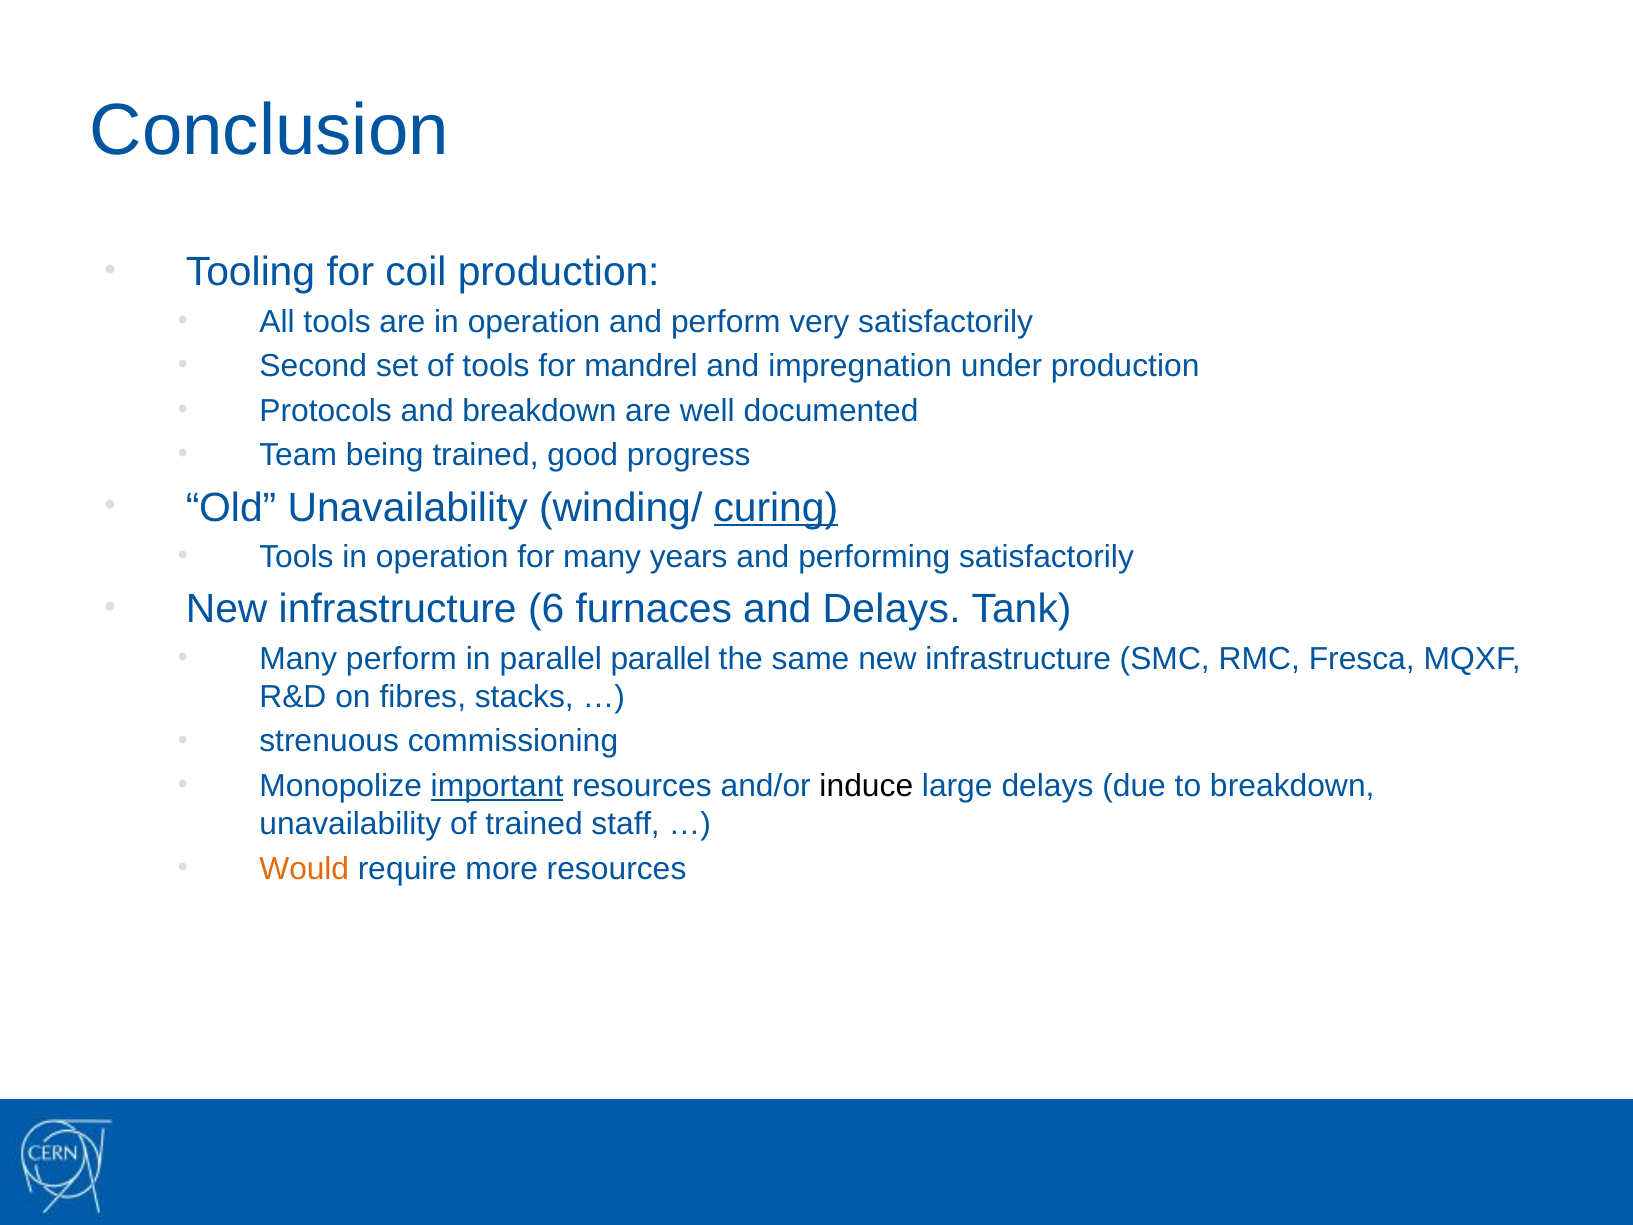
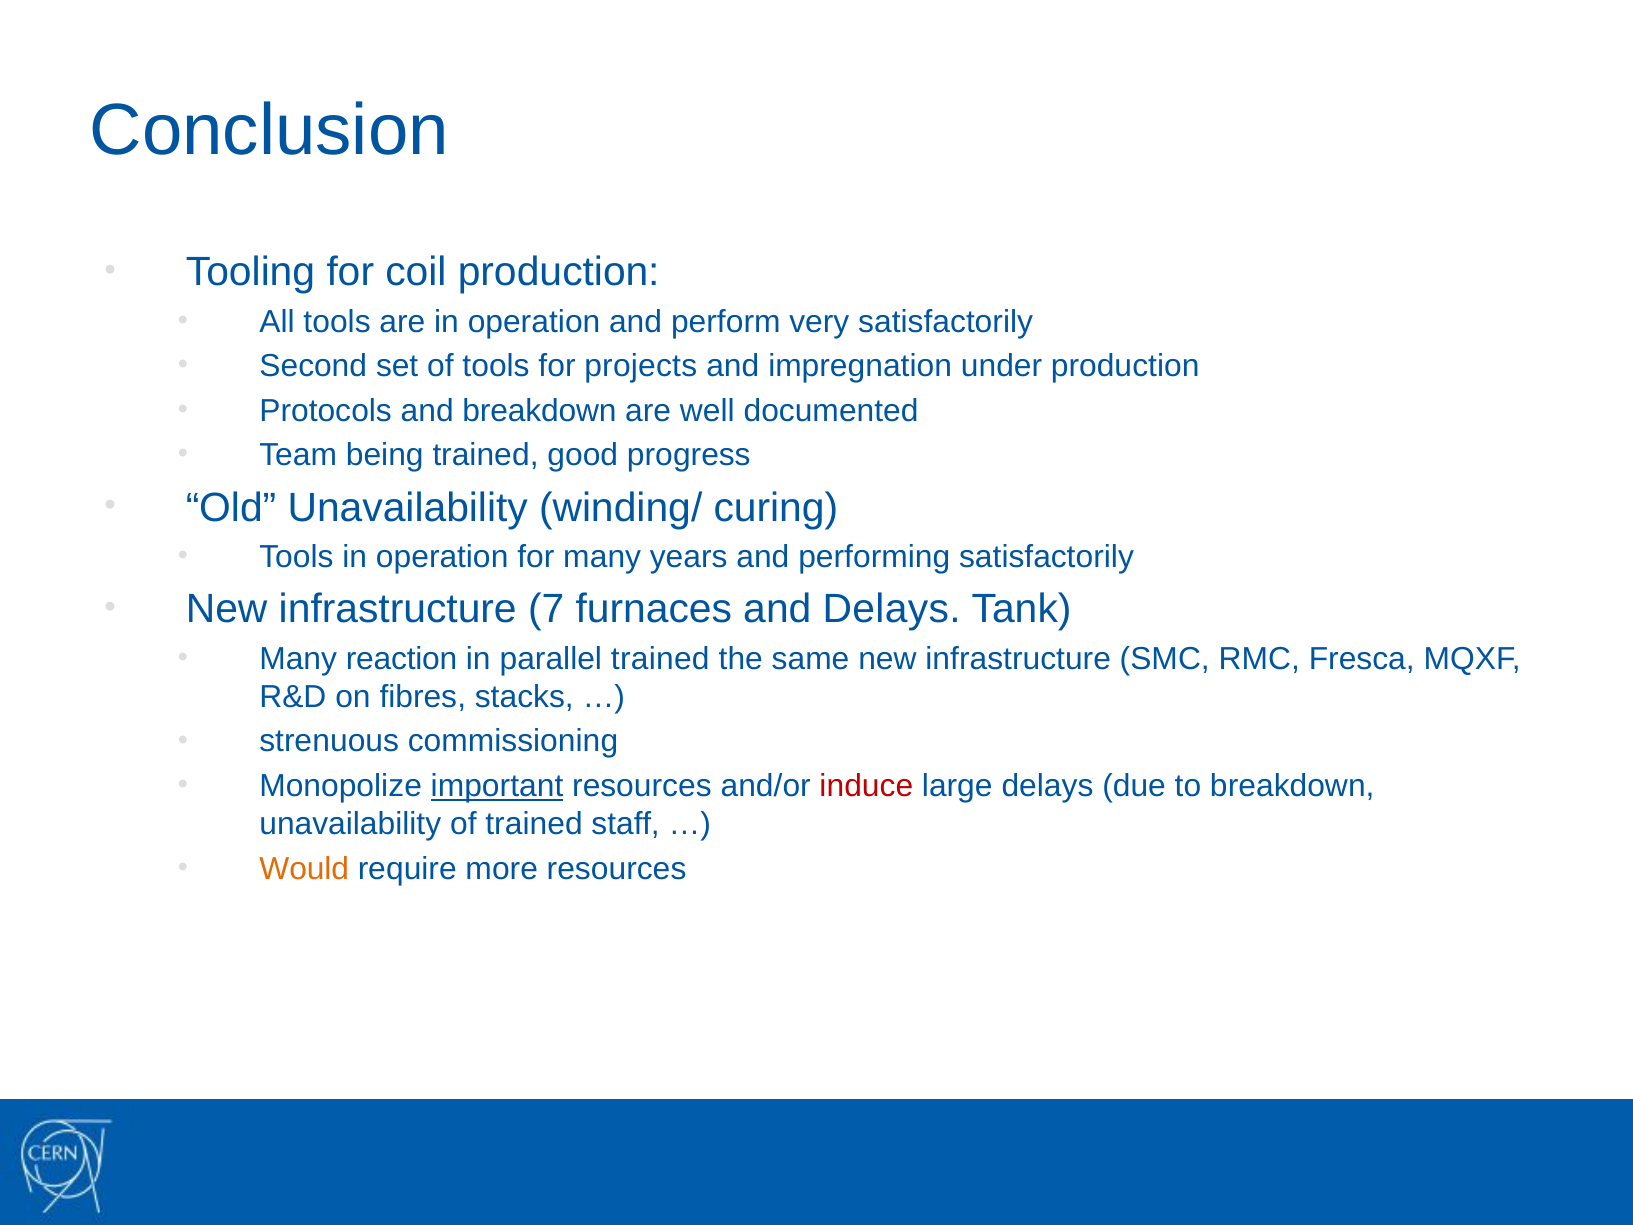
mandrel: mandrel -> projects
curing underline: present -> none
6: 6 -> 7
Many perform: perform -> reaction
parallel parallel: parallel -> trained
induce colour: black -> red
